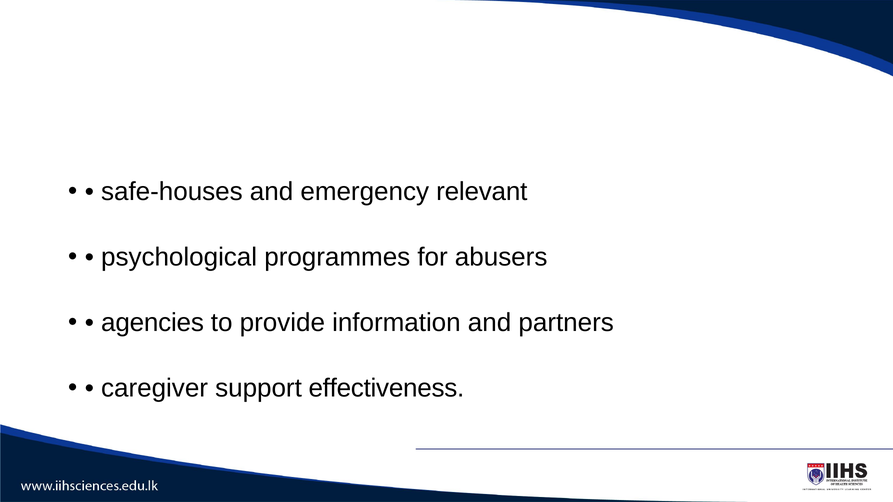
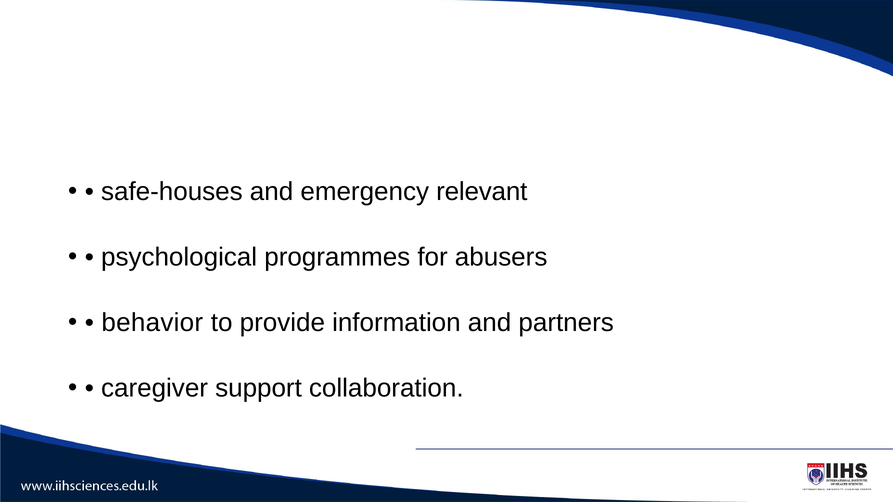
agencies: agencies -> behavior
effectiveness: effectiveness -> collaboration
